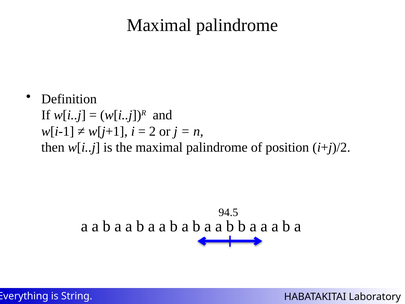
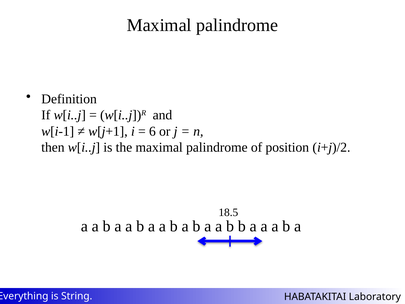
2: 2 -> 6
94.5: 94.5 -> 18.5
